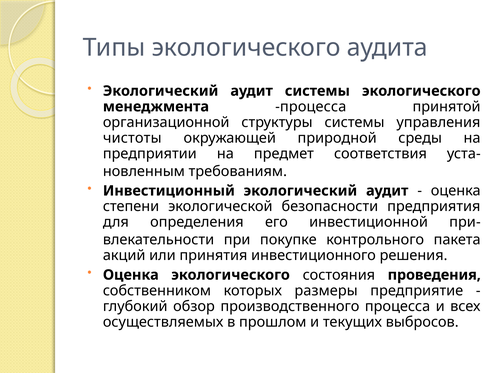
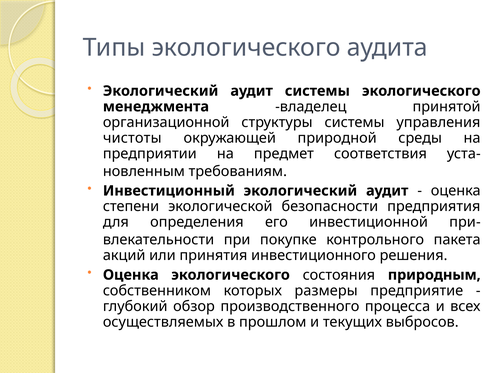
менеджмента процесса: процесса -> владелец
проведения: проведения -> природным
